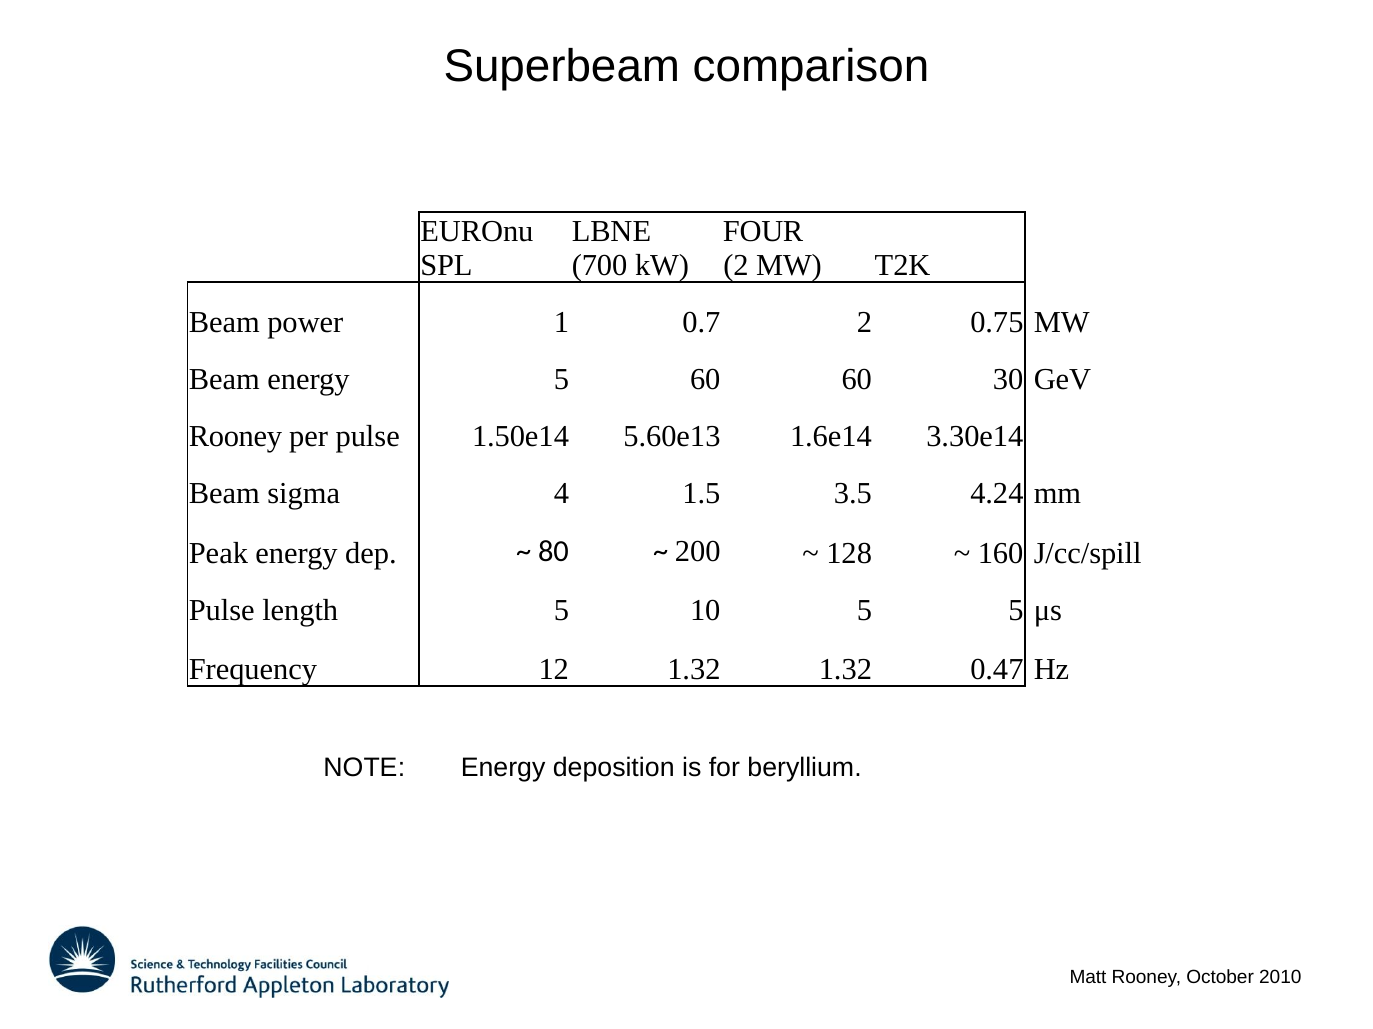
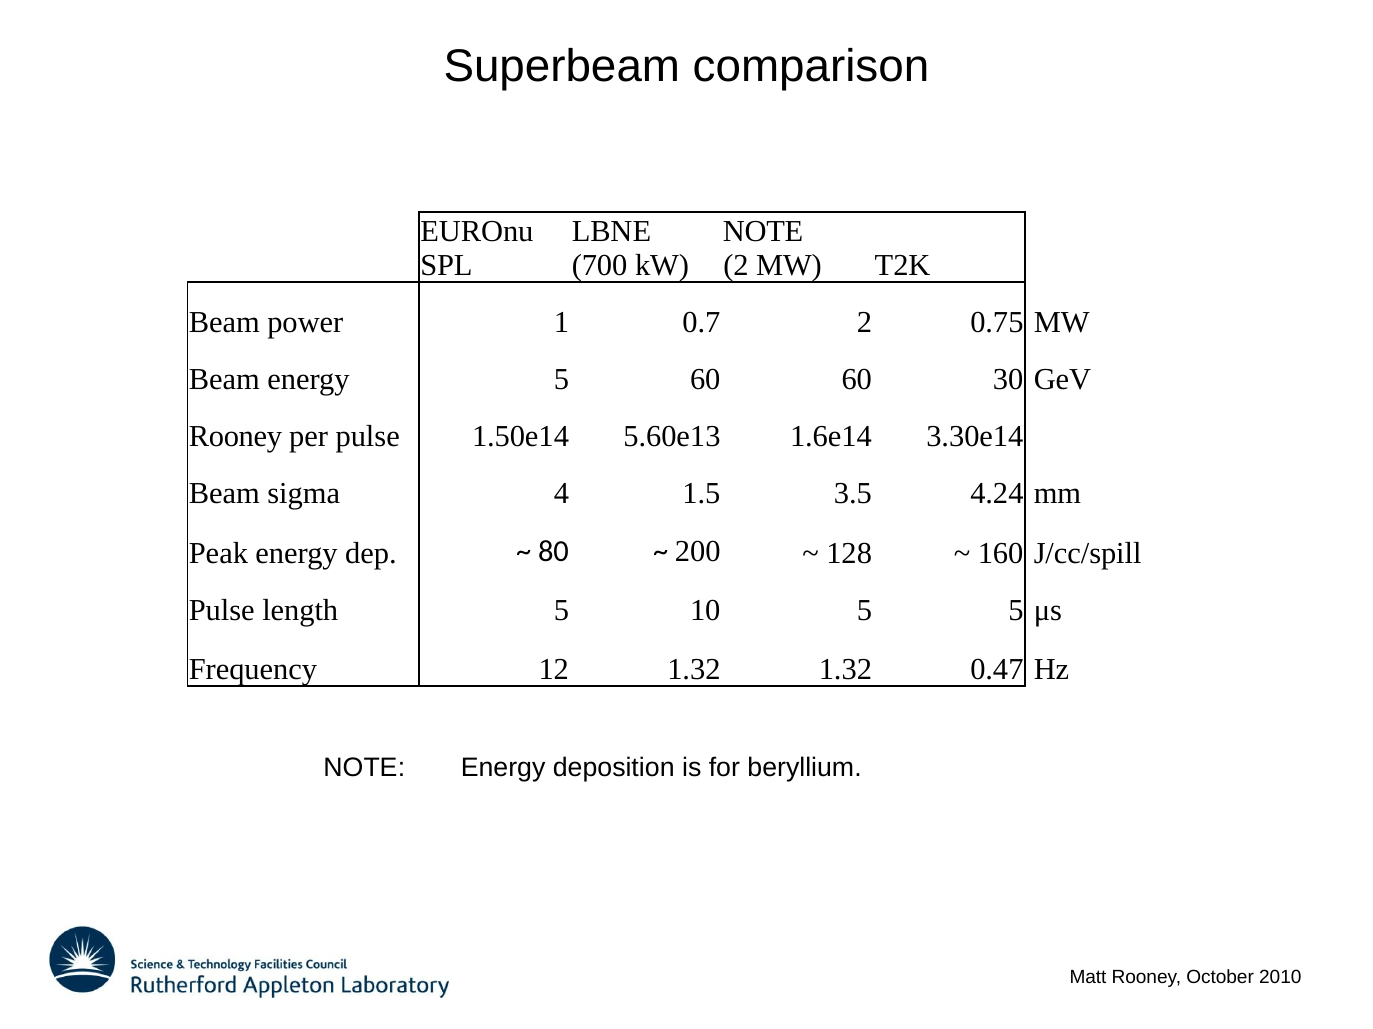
FOUR at (763, 232): FOUR -> NOTE
